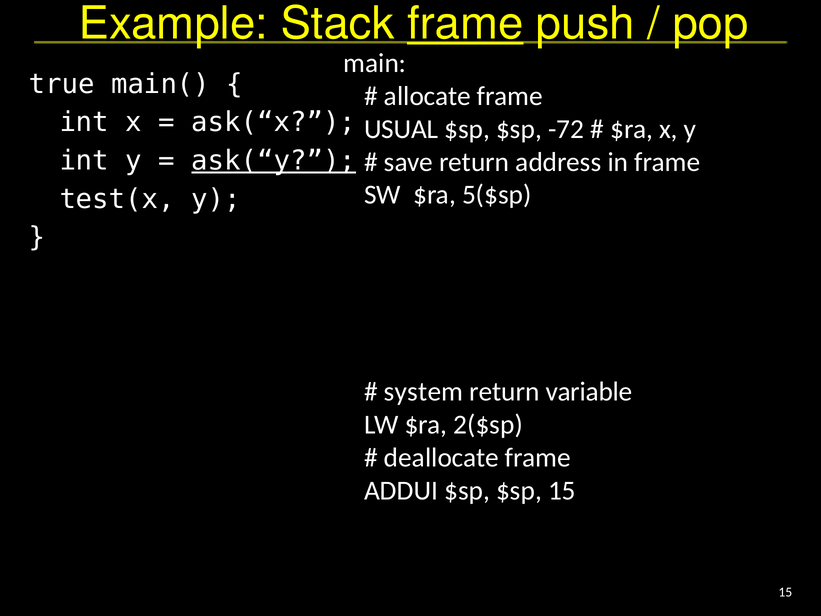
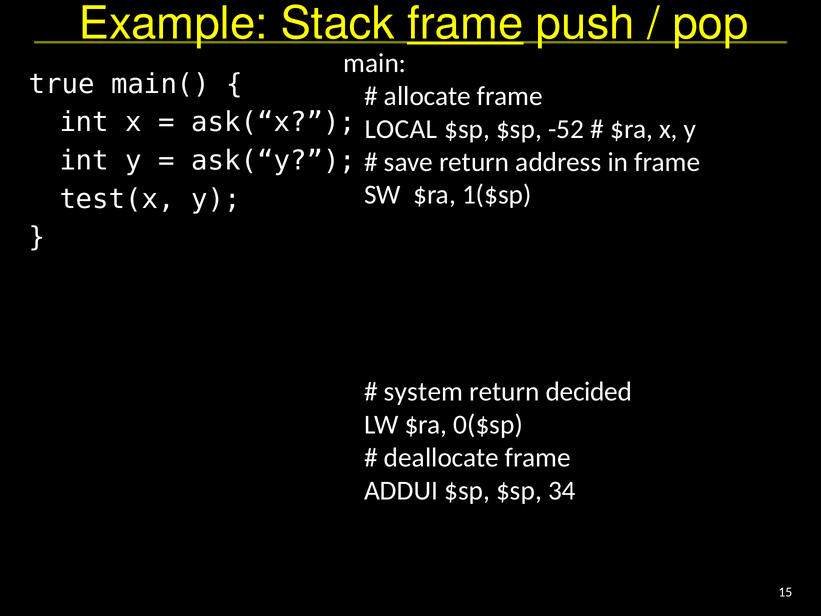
USUAL: USUAL -> LOCAL
-72: -72 -> -52
ask(“y underline: present -> none
5($sp: 5($sp -> 1($sp
variable: variable -> decided
2($sp: 2($sp -> 0($sp
$sp 15: 15 -> 34
